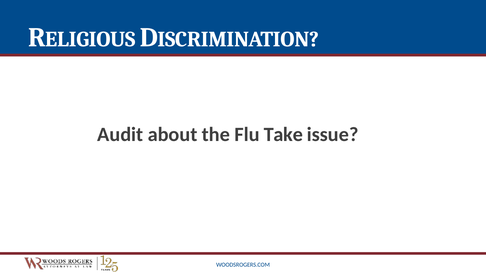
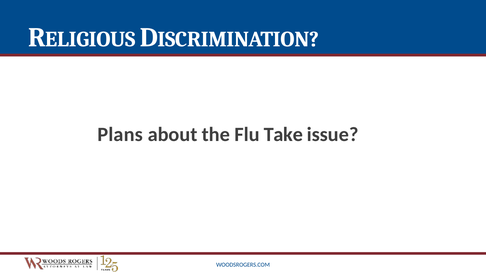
Audit: Audit -> Plans
